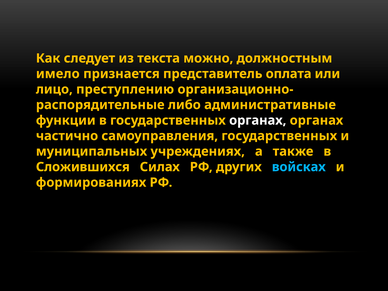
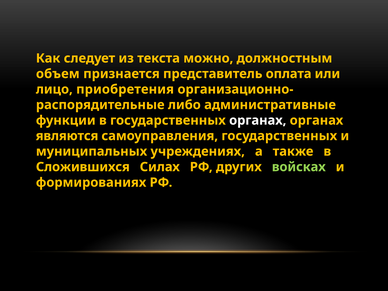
имело: имело -> объем
преступлению: преступлению -> приобретения
частично: частично -> являются
войсках colour: light blue -> light green
